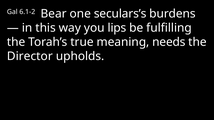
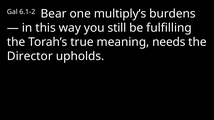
seculars’s: seculars’s -> multiply’s
lips: lips -> still
